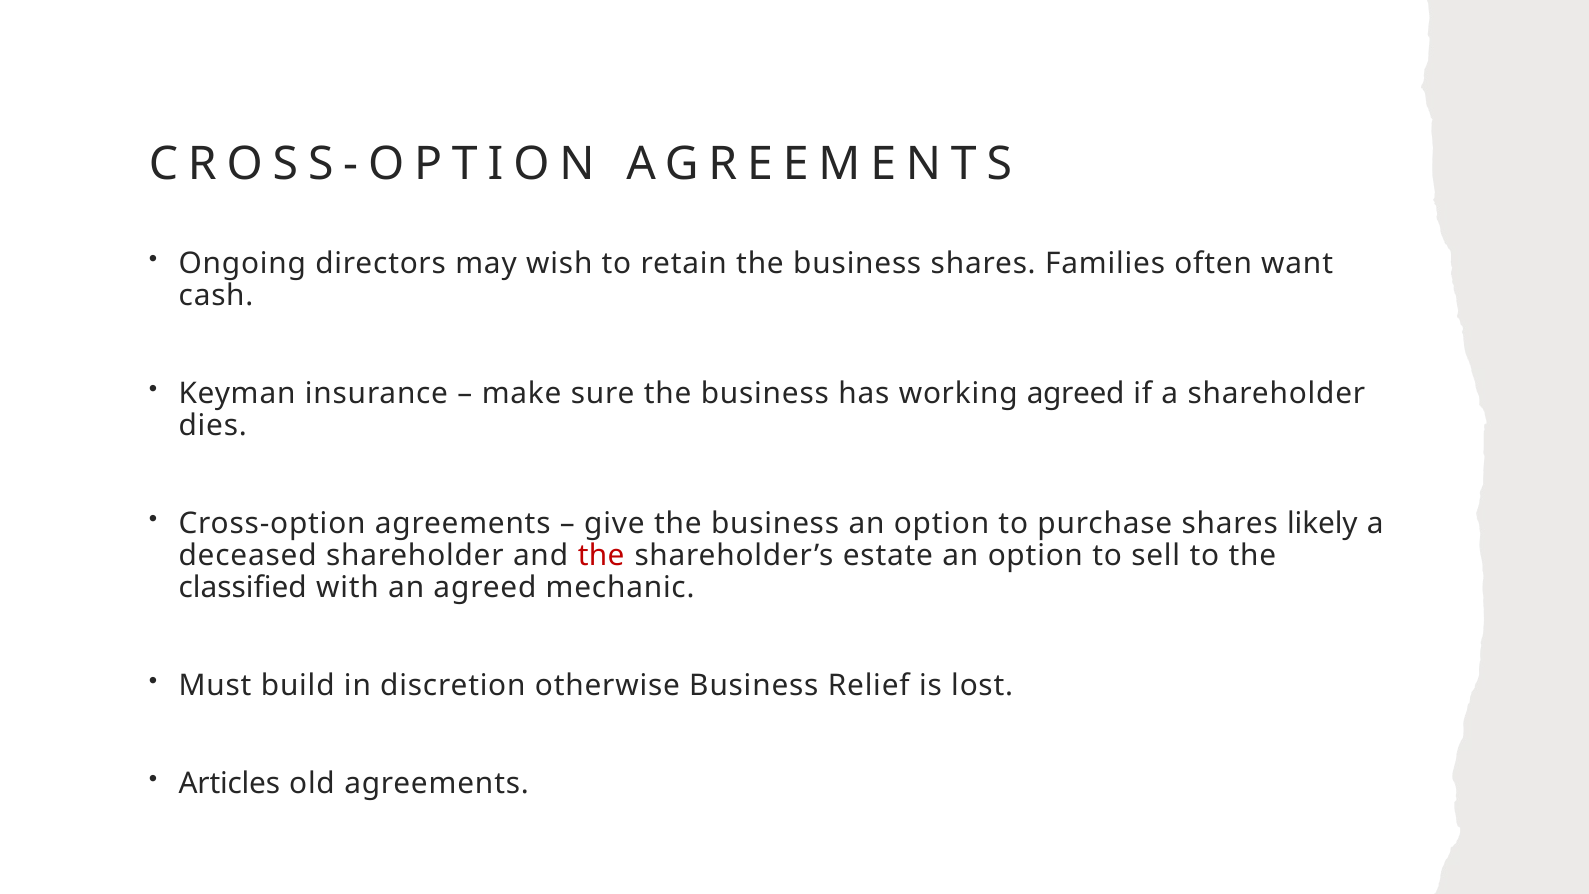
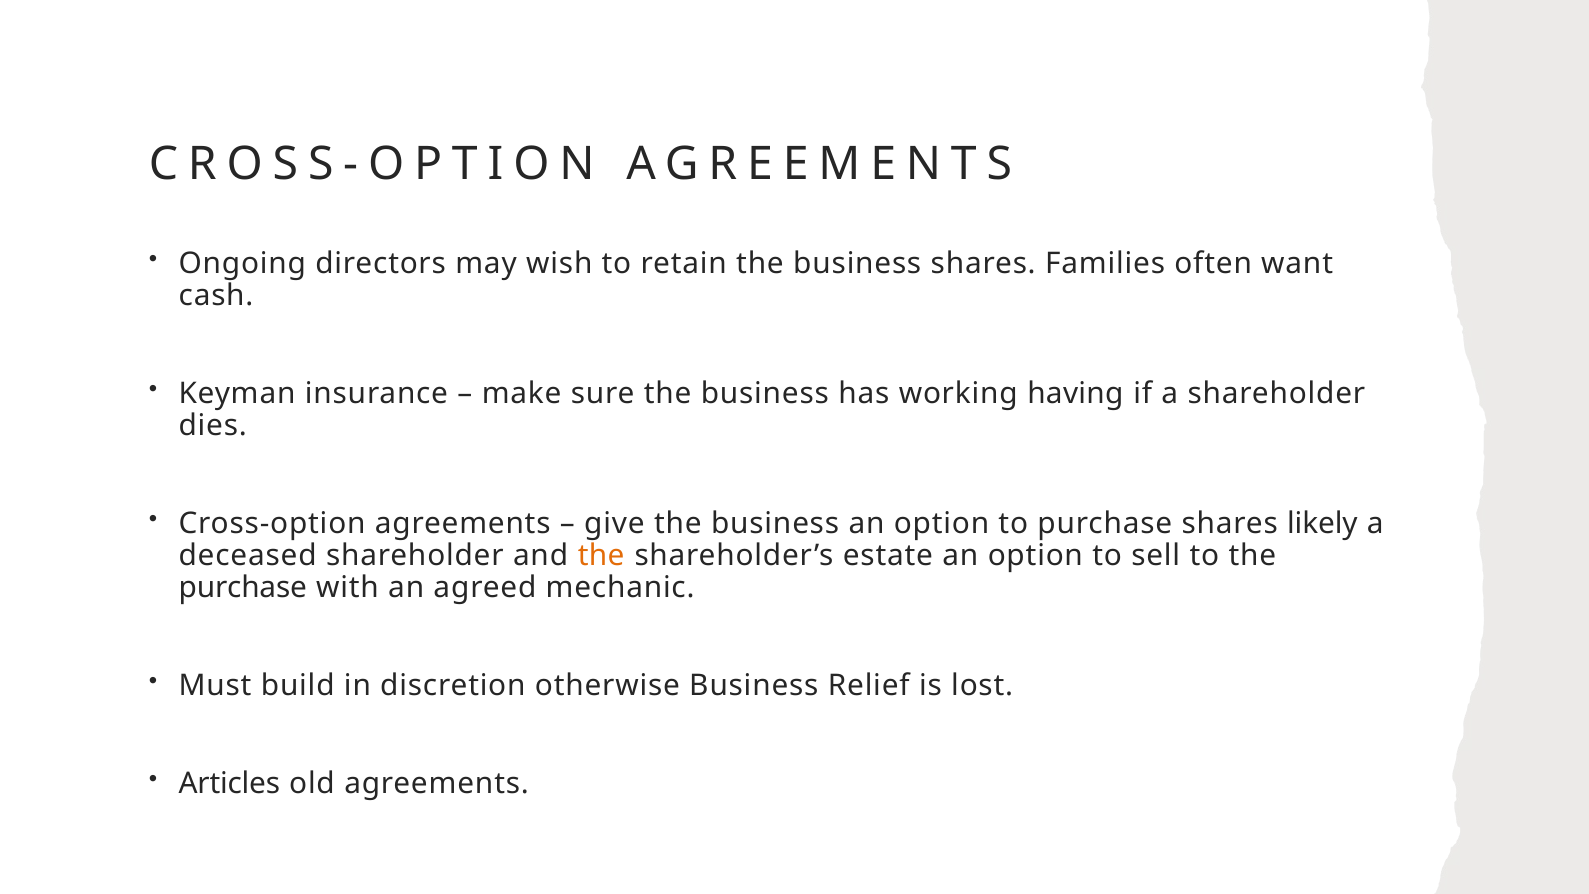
working agreed: agreed -> having
the at (601, 556) colour: red -> orange
classified at (243, 588): classified -> purchase
